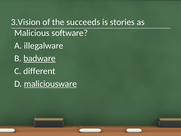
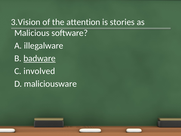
succeeds: succeeds -> attention
different: different -> involved
maliciousware underline: present -> none
